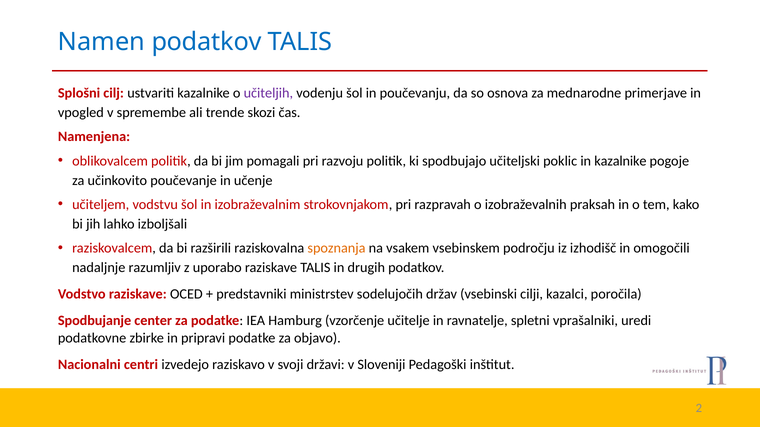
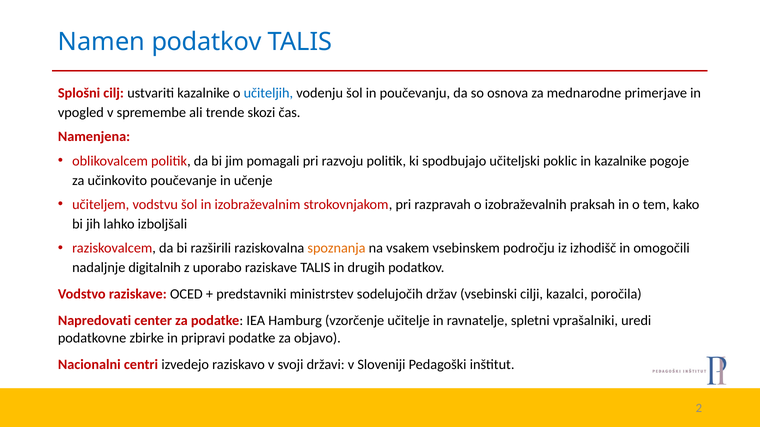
učiteljih colour: purple -> blue
razumljiv: razumljiv -> digitalnih
Spodbujanje: Spodbujanje -> Napredovati
